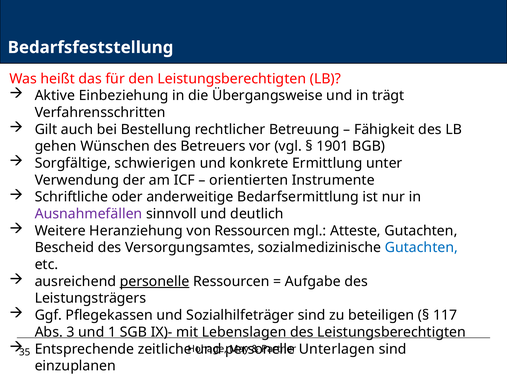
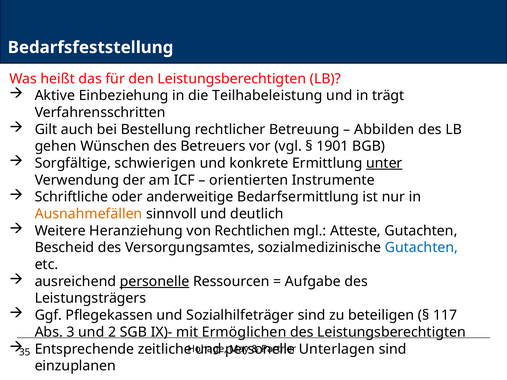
Übergangsweise: Übergangsweise -> Teilhabeleistung
Fähigkeit: Fähigkeit -> Abbilden
unter underline: none -> present
Ausnahmefällen colour: purple -> orange
von Ressourcen: Ressourcen -> Rechtlichen
1: 1 -> 2
Lebenslagen: Lebenslagen -> Ermöglichen
